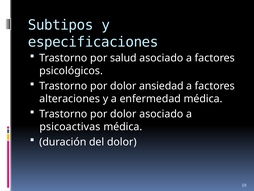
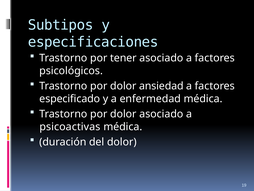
salud: salud -> tener
alteraciones: alteraciones -> especificado
